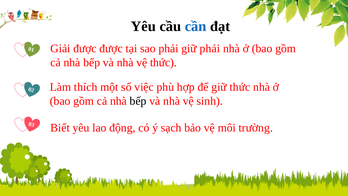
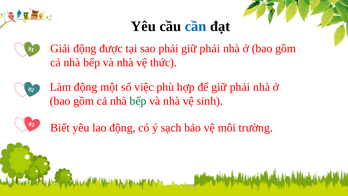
Giải được: được -> động
Làm thích: thích -> động
để giữ thức: thức -> phải
bếp at (138, 101) colour: black -> green
